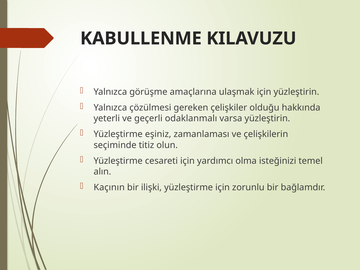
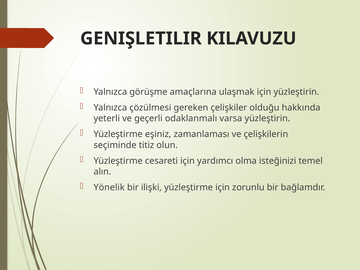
KABULLENME: KABULLENME -> GENIŞLETILIR
Kaçının: Kaçının -> Yönelik
